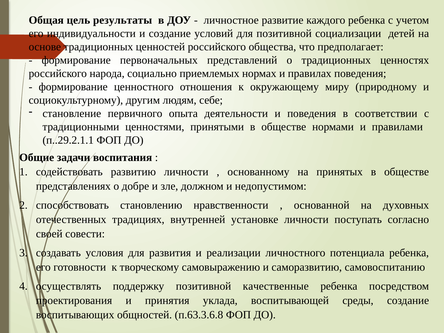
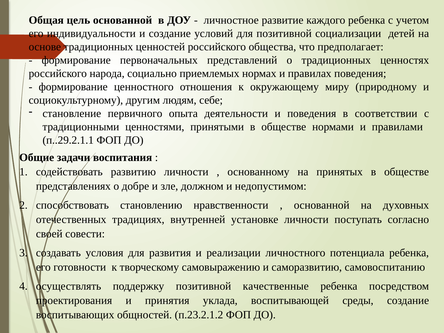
цель результаты: результаты -> основанной
п.63.3.6.8: п.63.3.6.8 -> п.23.2.1.2
